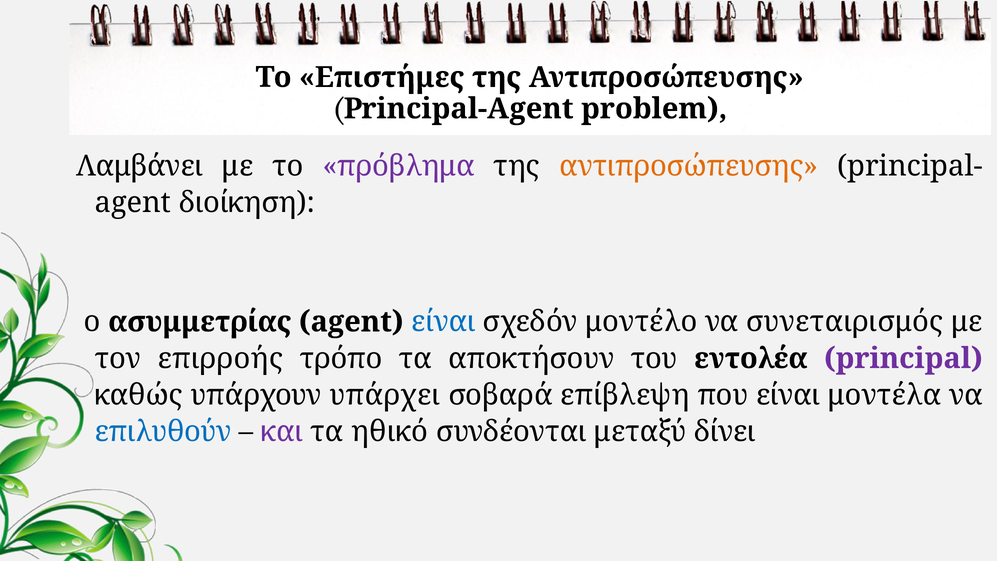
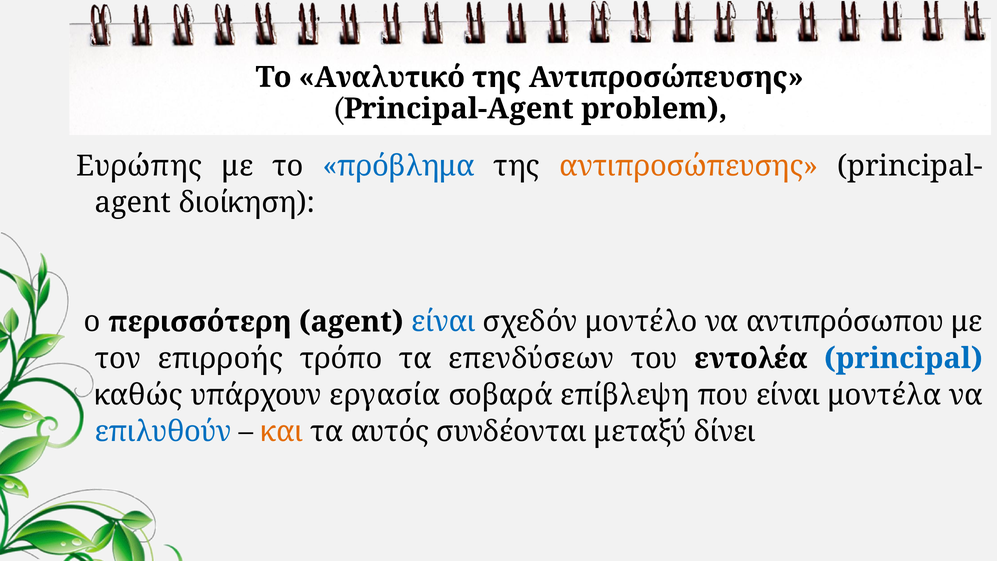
Επιστήμες: Επιστήμες -> Αναλυτικό
Λαμβάνει: Λαμβάνει -> Ευρώπης
πρόβλημα colour: purple -> blue
ασυμμετρίας: ασυμμετρίας -> περισσότερη
συνεταιρισμός: συνεταιρισμός -> αντιπρόσωπου
αποκτήσουν: αποκτήσουν -> επενδύσεων
principal colour: purple -> blue
υπάρχει: υπάρχει -> εργασία
και colour: purple -> orange
ηθικό: ηθικό -> αυτός
